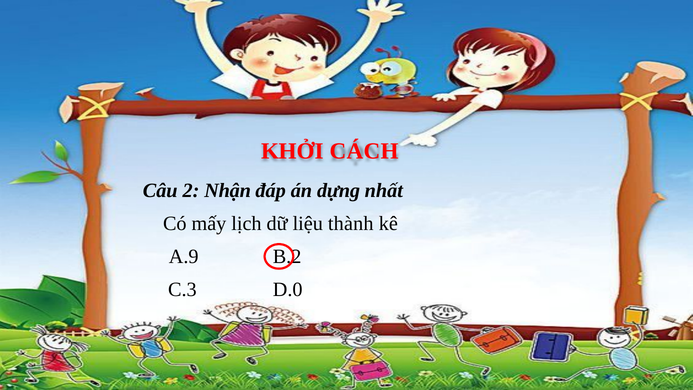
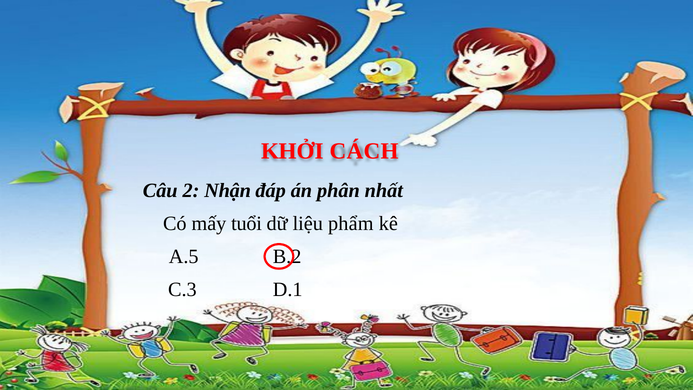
dựng: dựng -> phân
lịch: lịch -> tuổi
thành: thành -> phẩm
A.9: A.9 -> A.5
D.0: D.0 -> D.1
